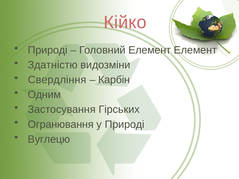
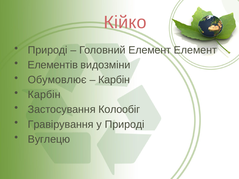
Здатністю: Здатністю -> Елементів
Свердління: Свердління -> Обумовлює
Одним at (44, 95): Одним -> Карбін
Гірських: Гірських -> Колообіг
Огранювання: Огранювання -> Гравірування
